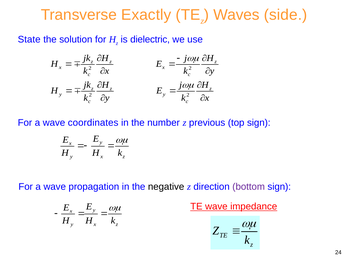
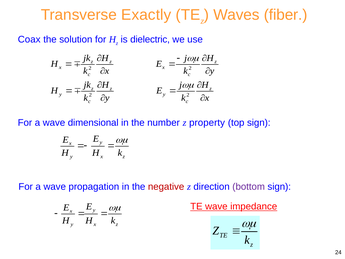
side: side -> fiber
State: State -> Coax
coordinates: coordinates -> dimensional
previous: previous -> property
negative colour: black -> red
